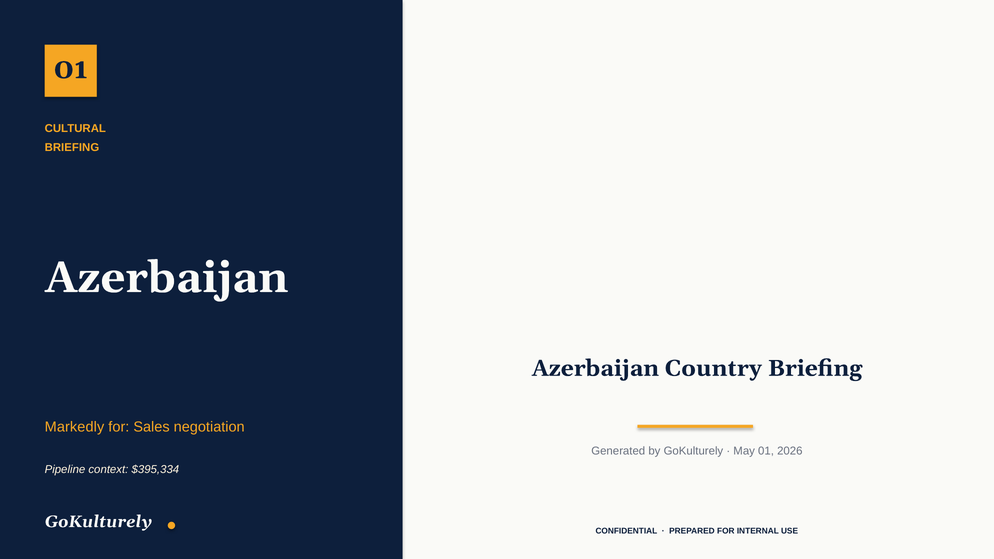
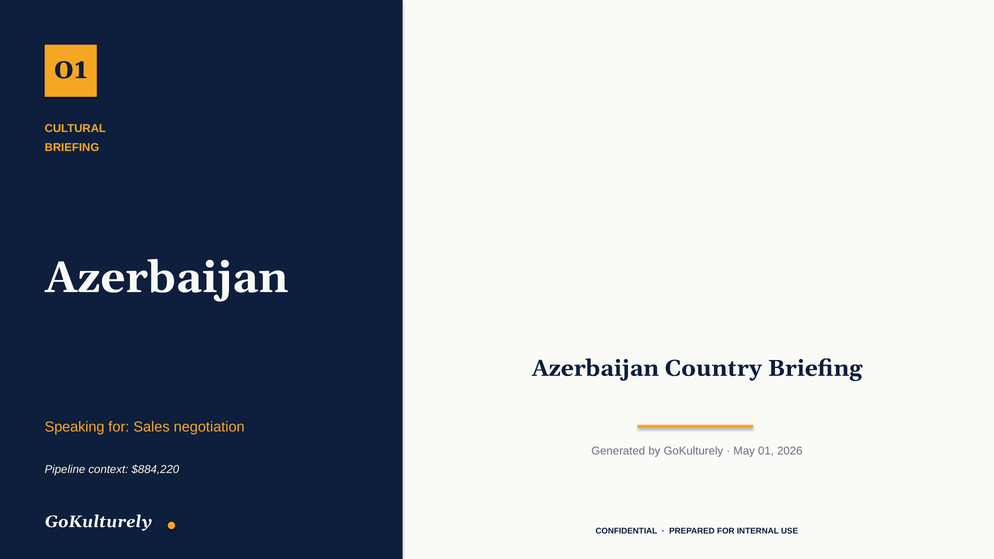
Markedly: Markedly -> Speaking
$395,334: $395,334 -> $884,220
